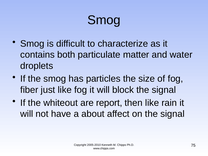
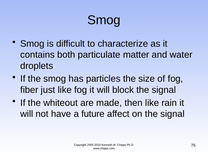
report: report -> made
about: about -> future
